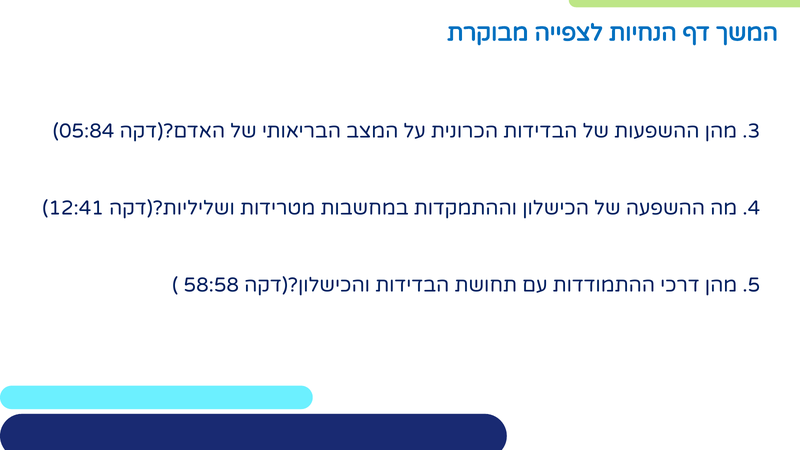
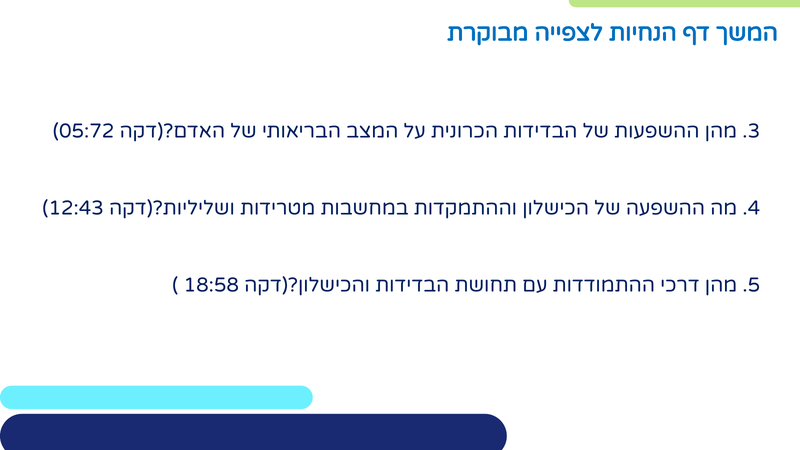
05:84: 05:84 -> 05:72
12:41: 12:41 -> 12:43
58:58: 58:58 -> 18:58
